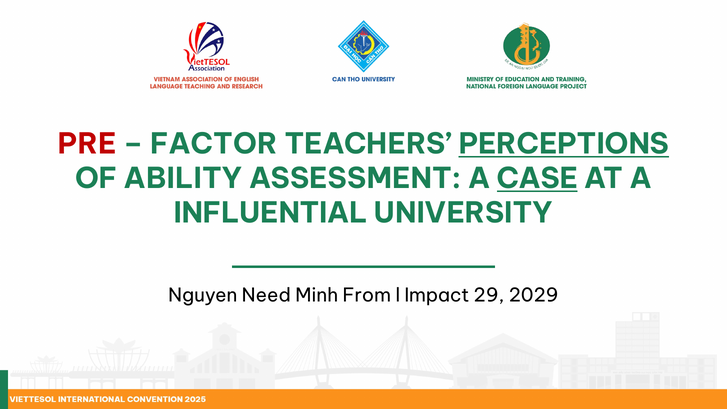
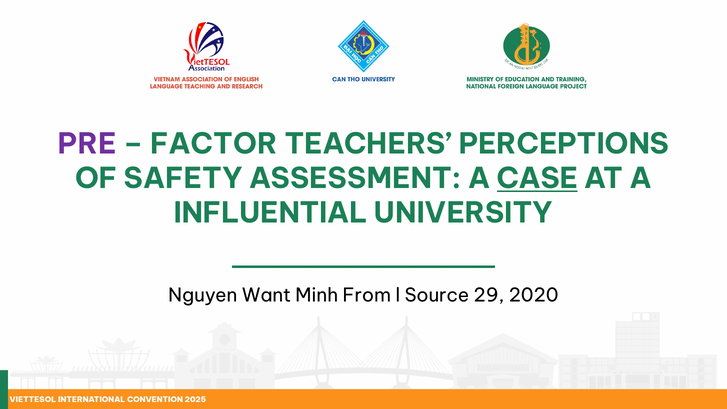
PRE colour: red -> purple
PERCEPTIONS underline: present -> none
ABILITY: ABILITY -> SAFETY
Need: Need -> Want
Impact: Impact -> Source
2029: 2029 -> 2020
